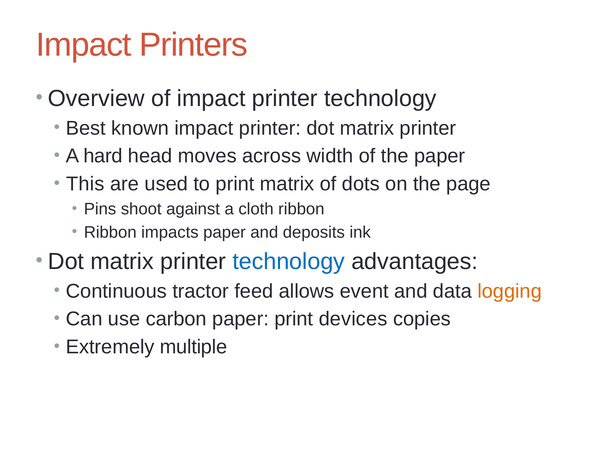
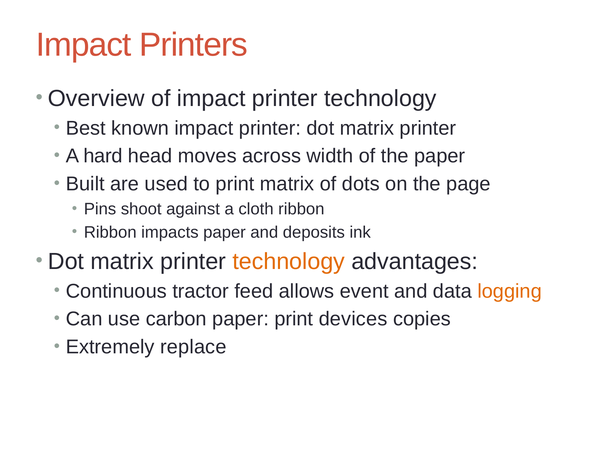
This: This -> Built
technology at (289, 262) colour: blue -> orange
multiple: multiple -> replace
